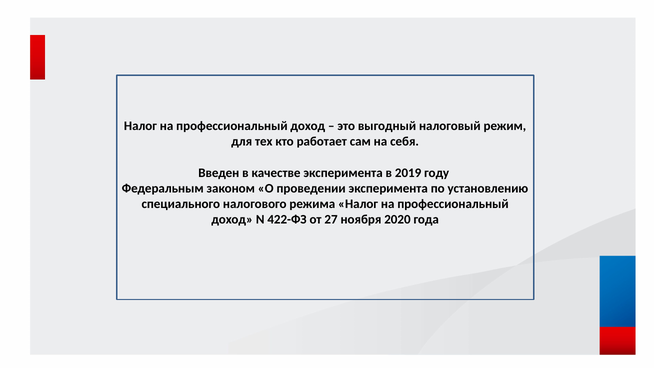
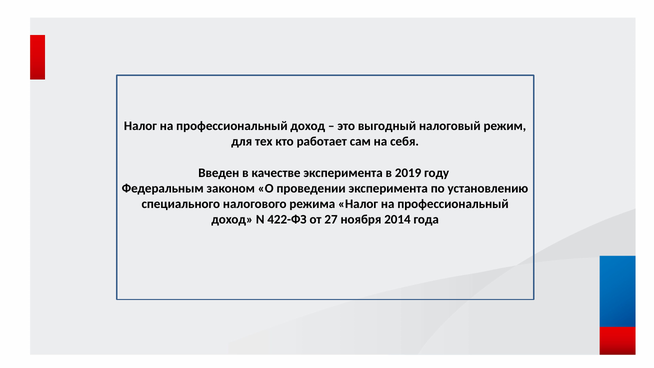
2020: 2020 -> 2014
